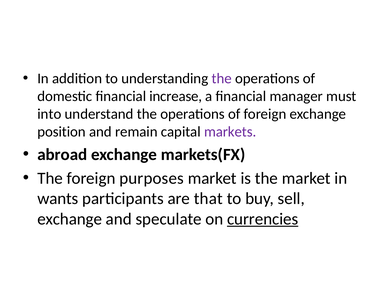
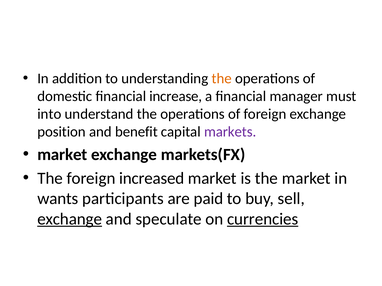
the at (222, 79) colour: purple -> orange
remain: remain -> benefit
abroad at (62, 155): abroad -> market
purposes: purposes -> increased
that: that -> paid
exchange at (70, 219) underline: none -> present
